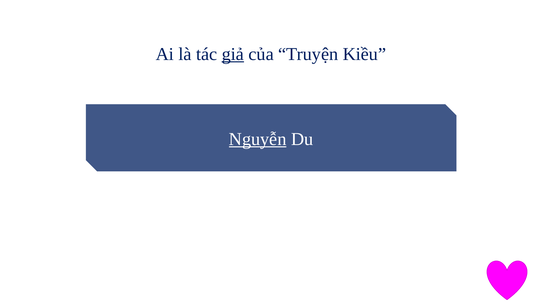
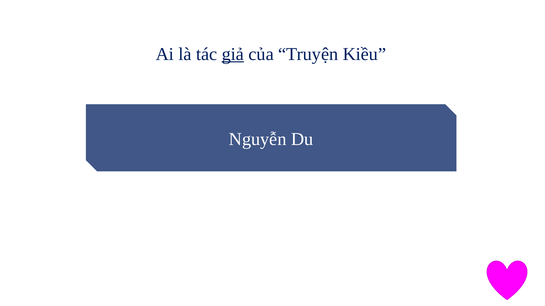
Nguyễn underline: present -> none
